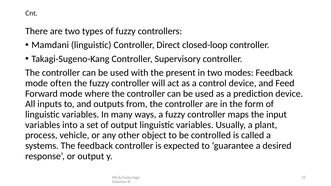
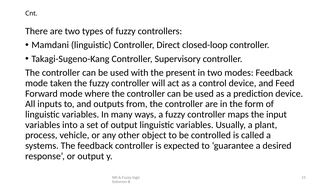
often: often -> taken
